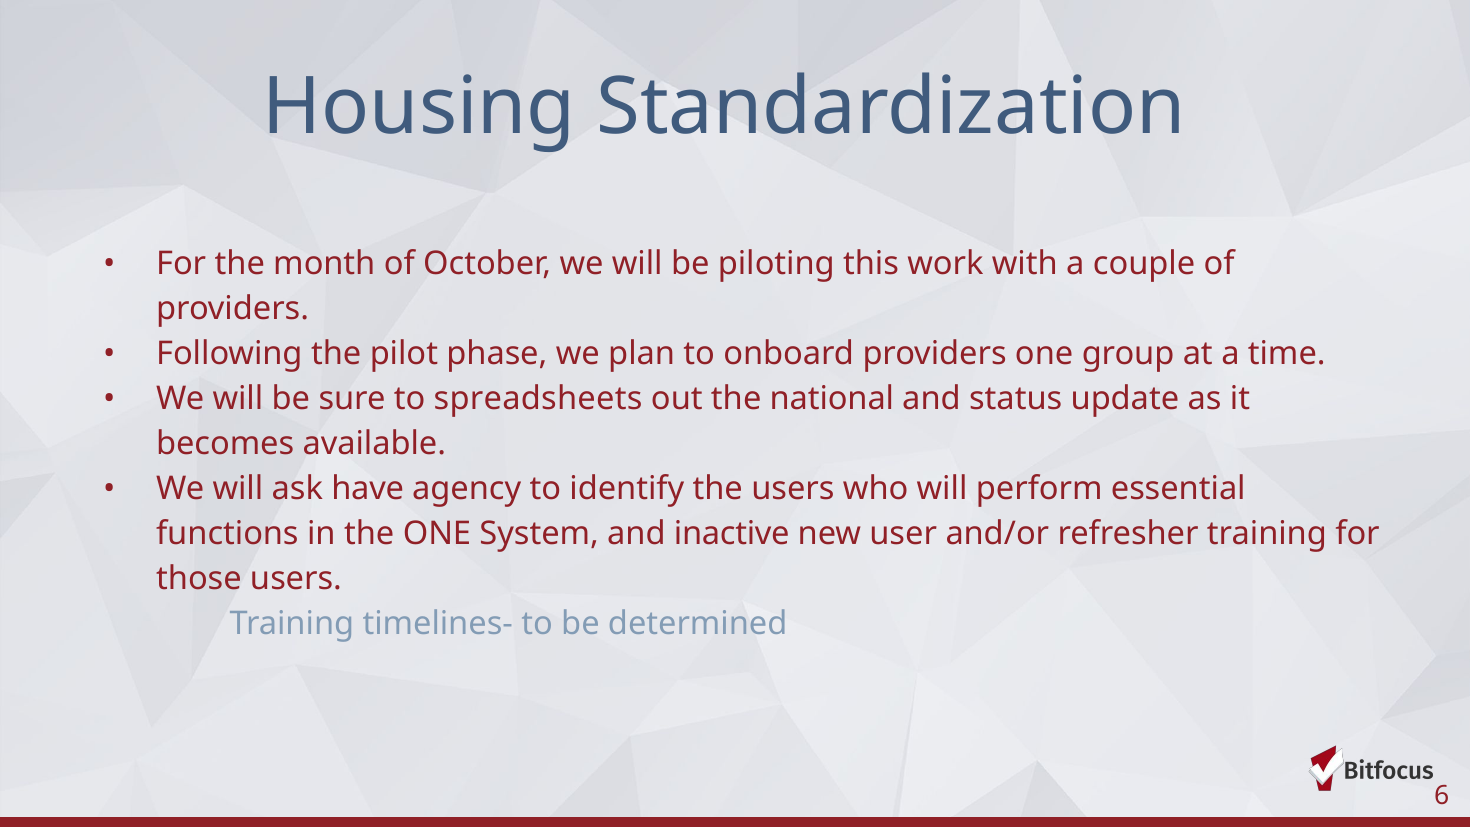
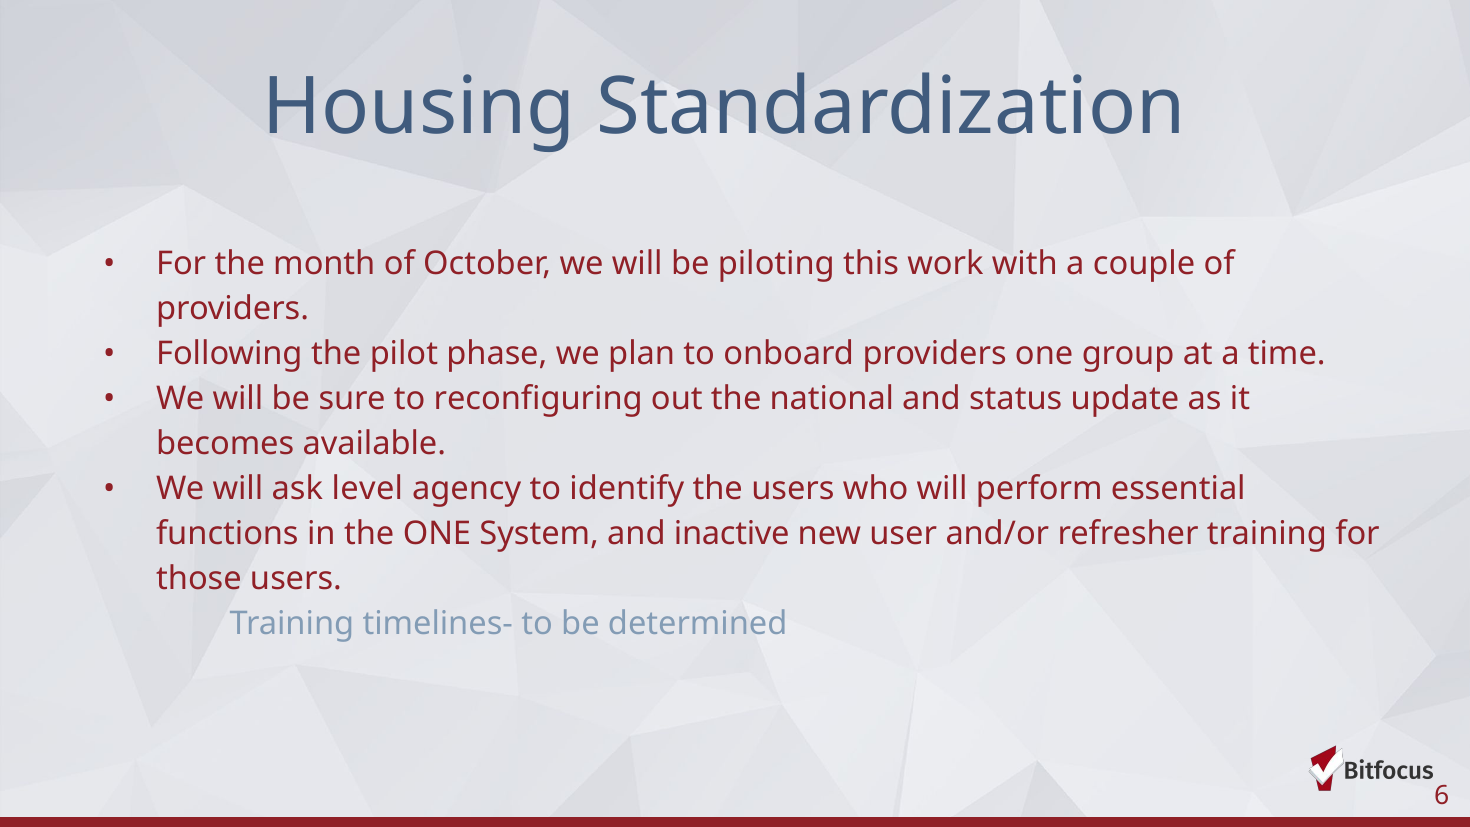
spreadsheets: spreadsheets -> reconfiguring
have: have -> level
